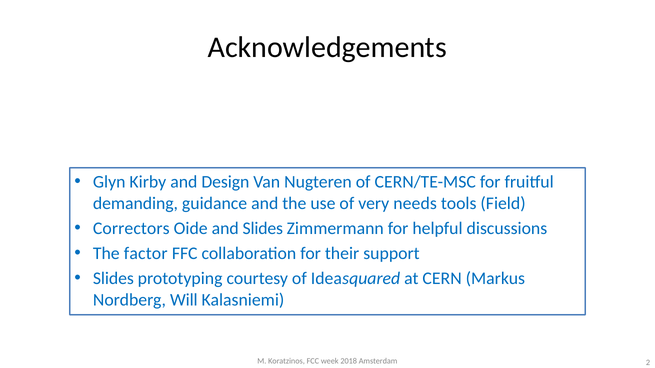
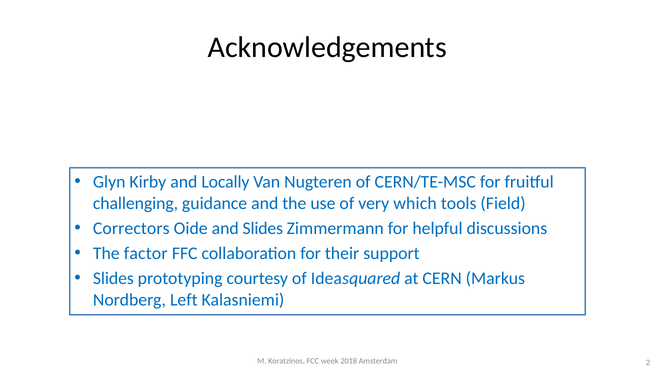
Design: Design -> Locally
demanding: demanding -> challenging
needs: needs -> which
Will: Will -> Left
